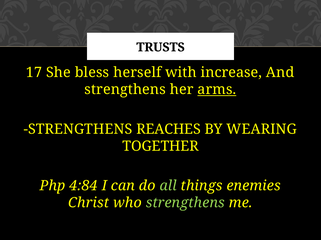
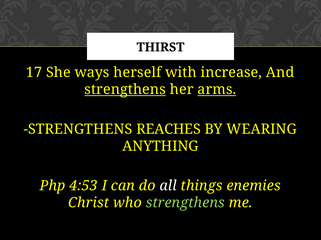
TRUSTS: TRUSTS -> THIRST
bless: bless -> ways
strengthens at (125, 90) underline: none -> present
TOGETHER: TOGETHER -> ANYTHING
4:84: 4:84 -> 4:53
all colour: light green -> white
